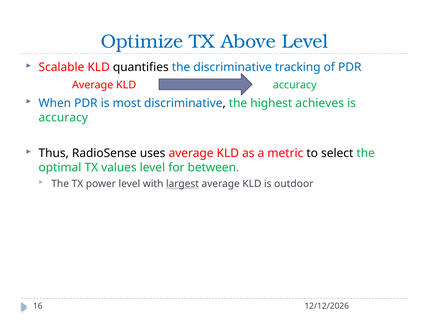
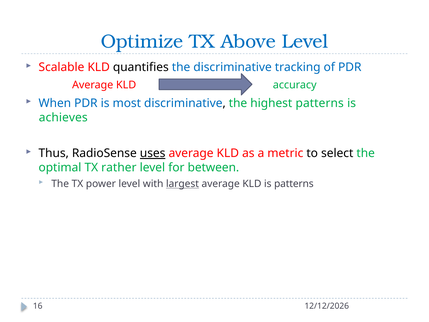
highest achieves: achieves -> patterns
accuracy at (63, 117): accuracy -> achieves
uses underline: none -> present
values: values -> rather
is outdoor: outdoor -> patterns
